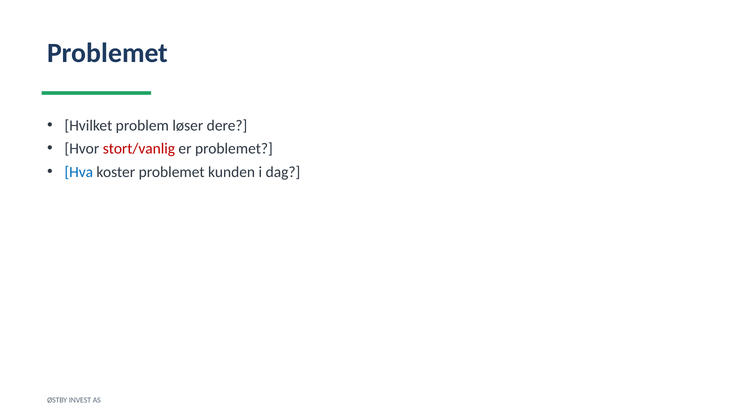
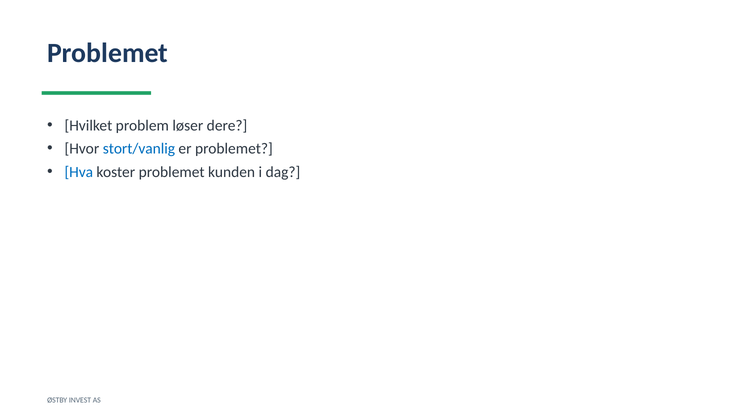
stort/vanlig colour: red -> blue
